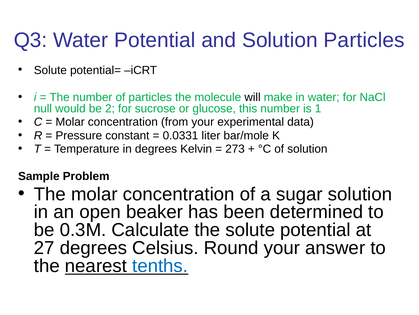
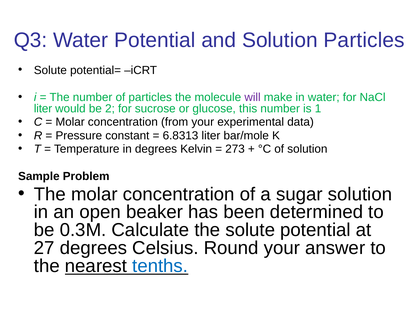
will colour: black -> purple
null at (43, 108): null -> liter
0.0331: 0.0331 -> 6.8313
